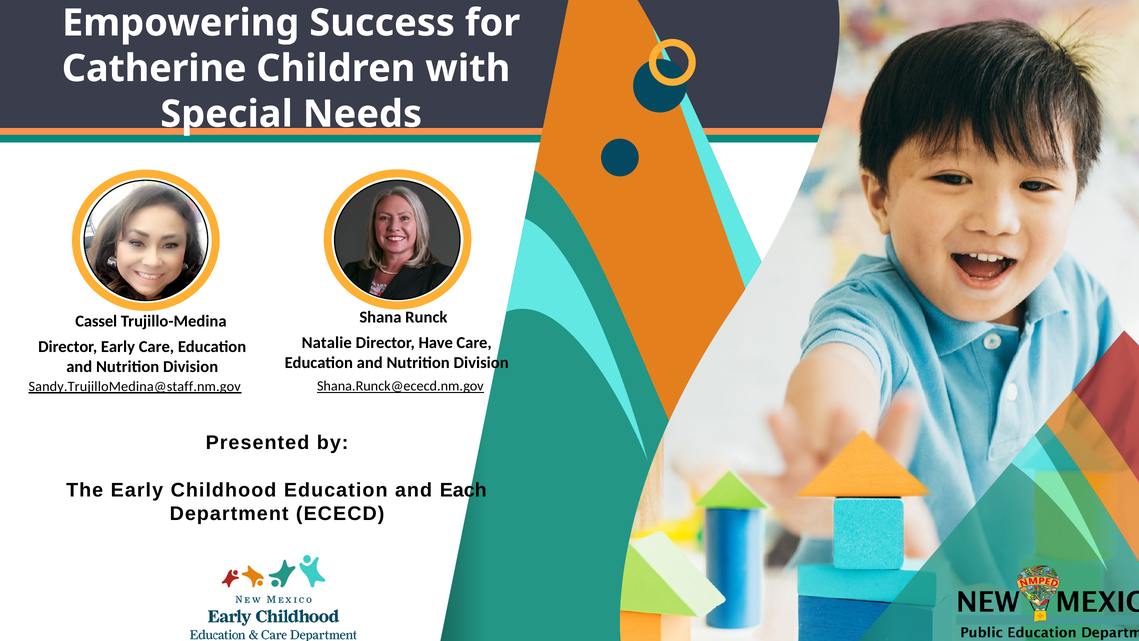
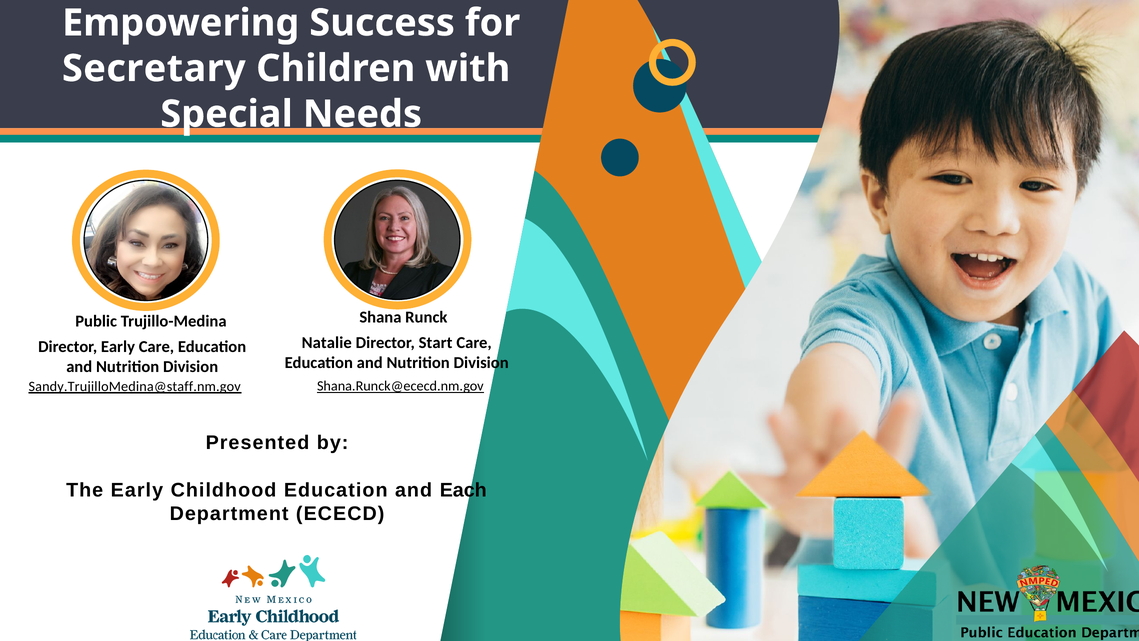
Catherine: Catherine -> Secretary
Cassel: Cassel -> Public
Have: Have -> Start
